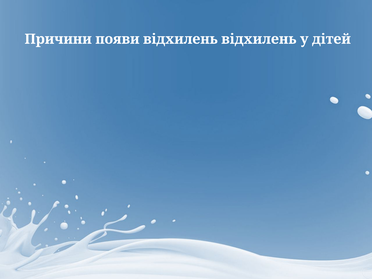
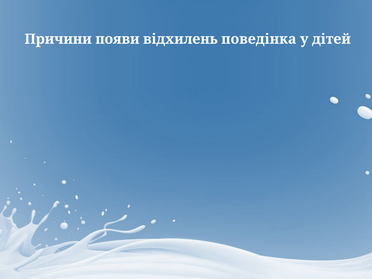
відхилень відхилень: відхилень -> поведінка
